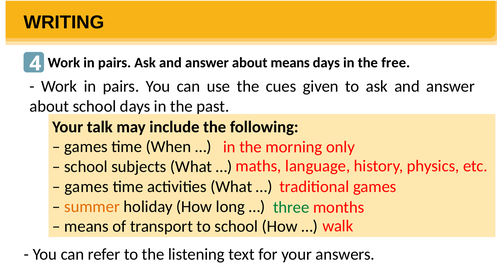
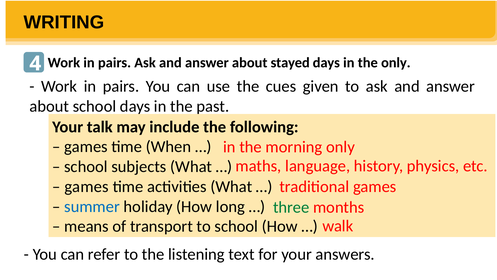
about means: means -> stayed
the free: free -> only
summer colour: orange -> blue
